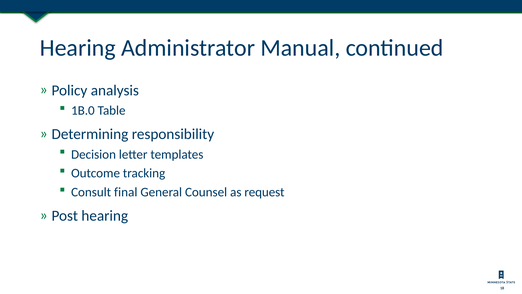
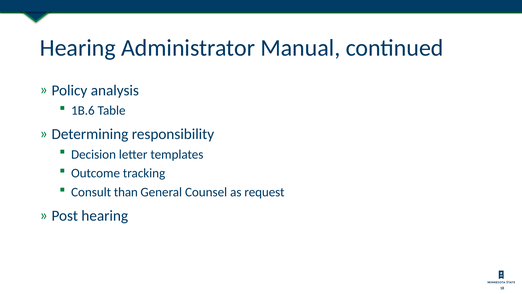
1B.0: 1B.0 -> 1B.6
final: final -> than
